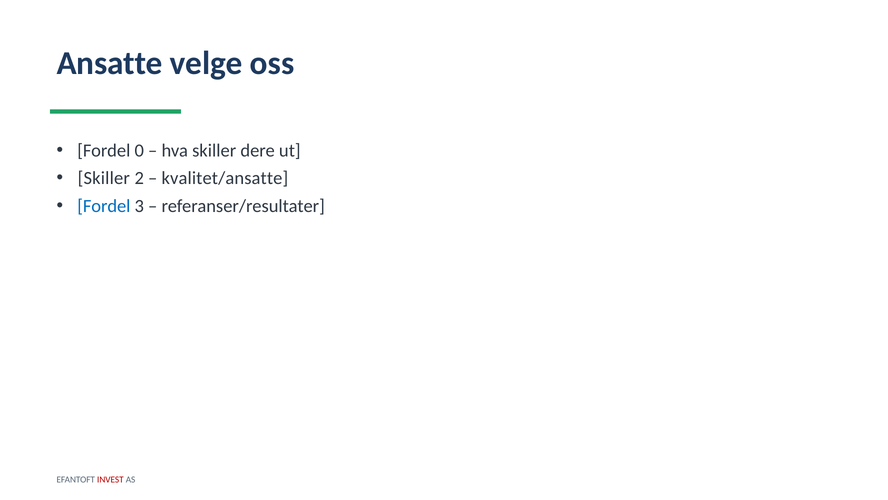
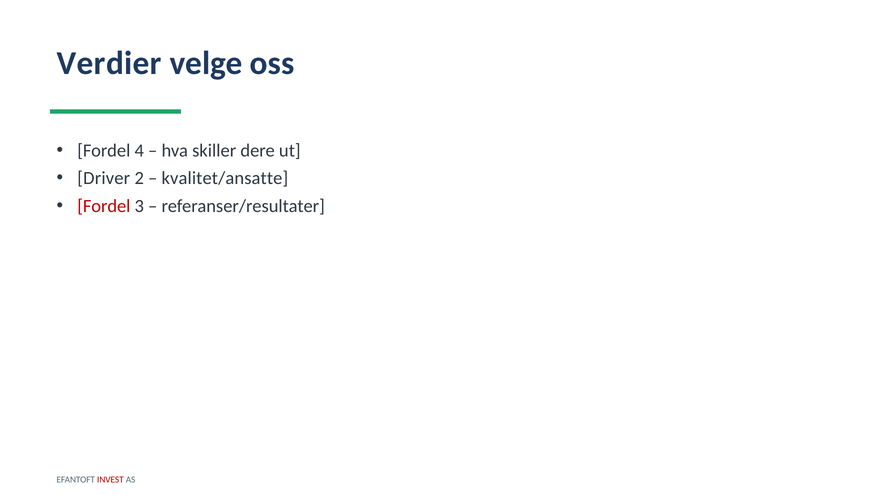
Ansatte: Ansatte -> Verdier
0: 0 -> 4
Skiller at (104, 178): Skiller -> Driver
Fordel at (104, 206) colour: blue -> red
